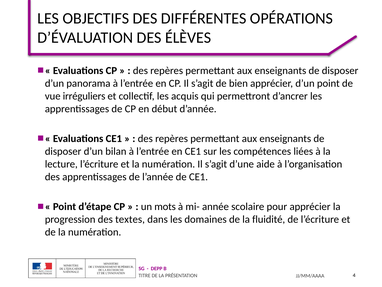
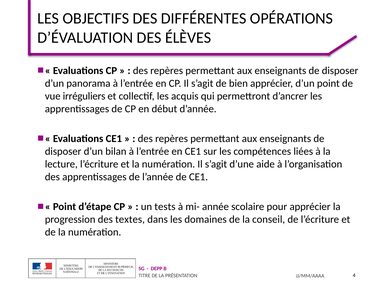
mots: mots -> tests
fluidité: fluidité -> conseil
